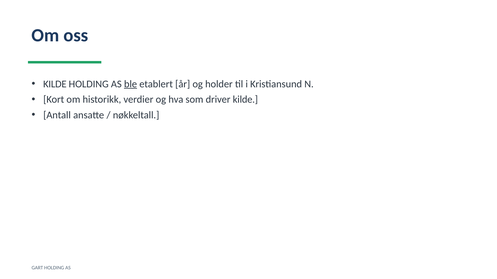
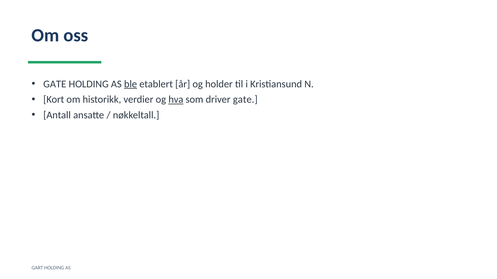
KILDE at (55, 84): KILDE -> GATE
hva underline: none -> present
driver kilde: kilde -> gate
